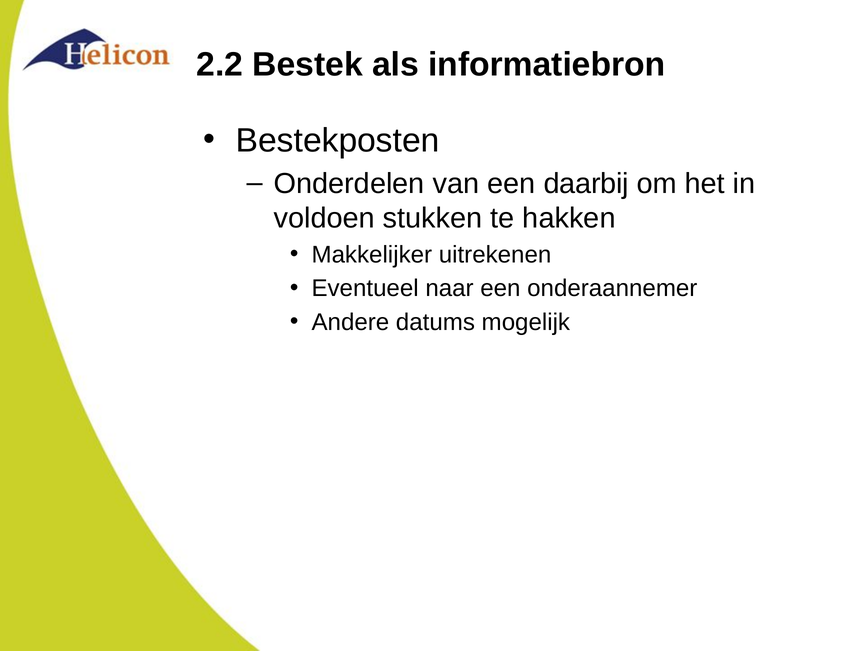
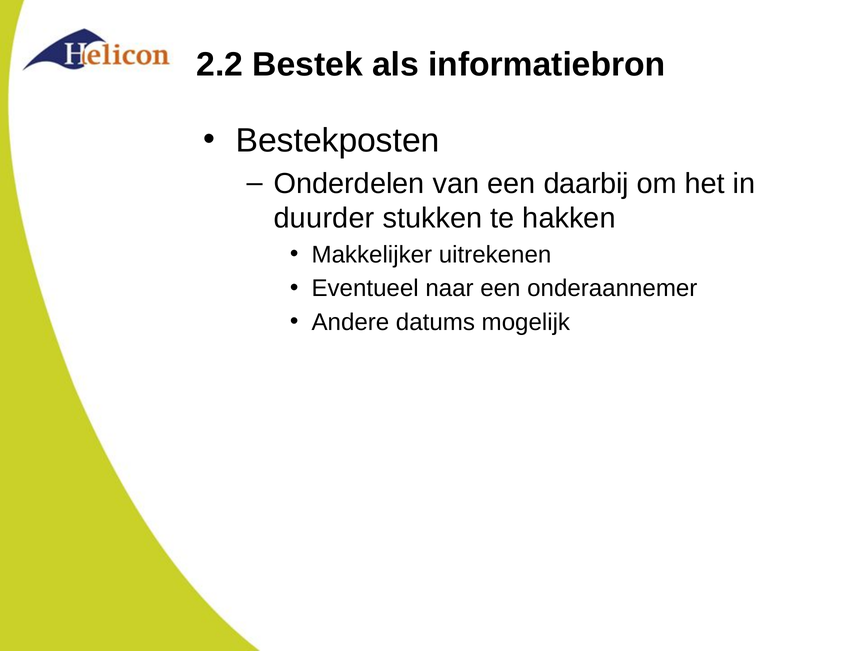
voldoen: voldoen -> duurder
